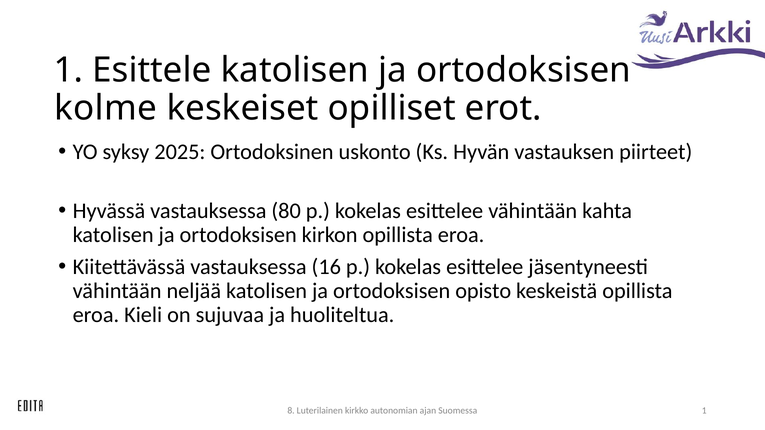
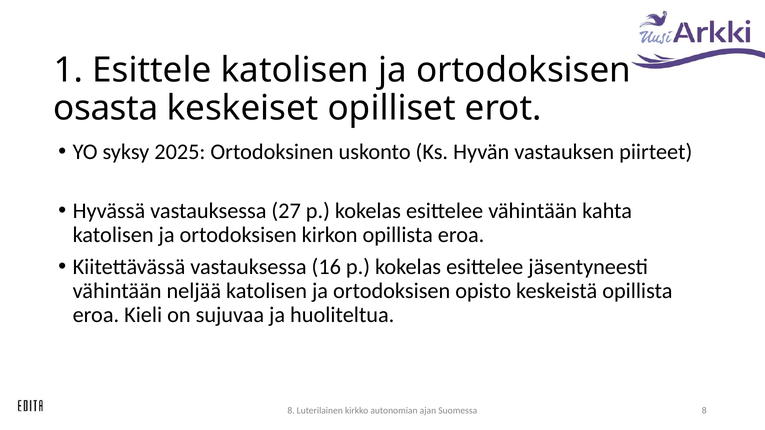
kolme: kolme -> osasta
80: 80 -> 27
Suomessa 1: 1 -> 8
